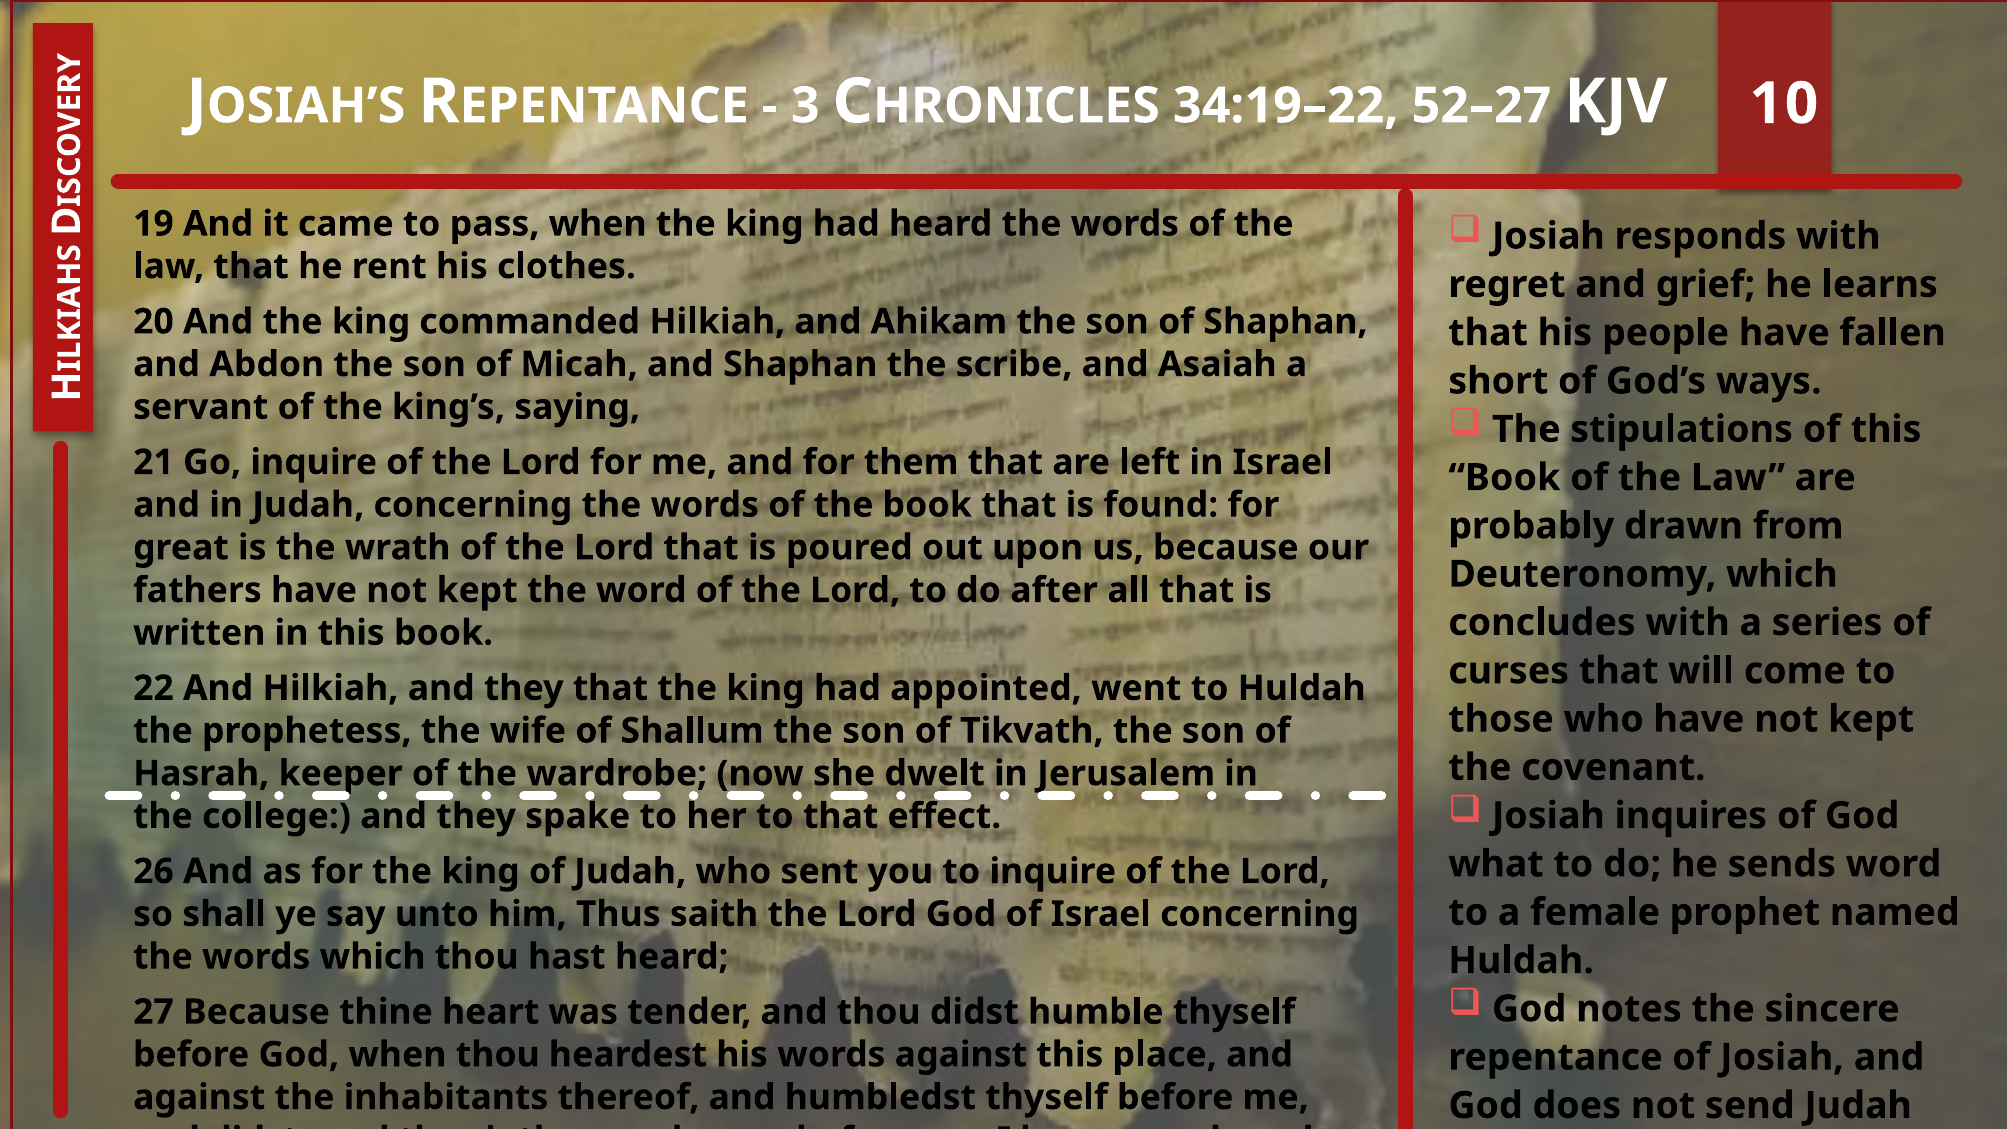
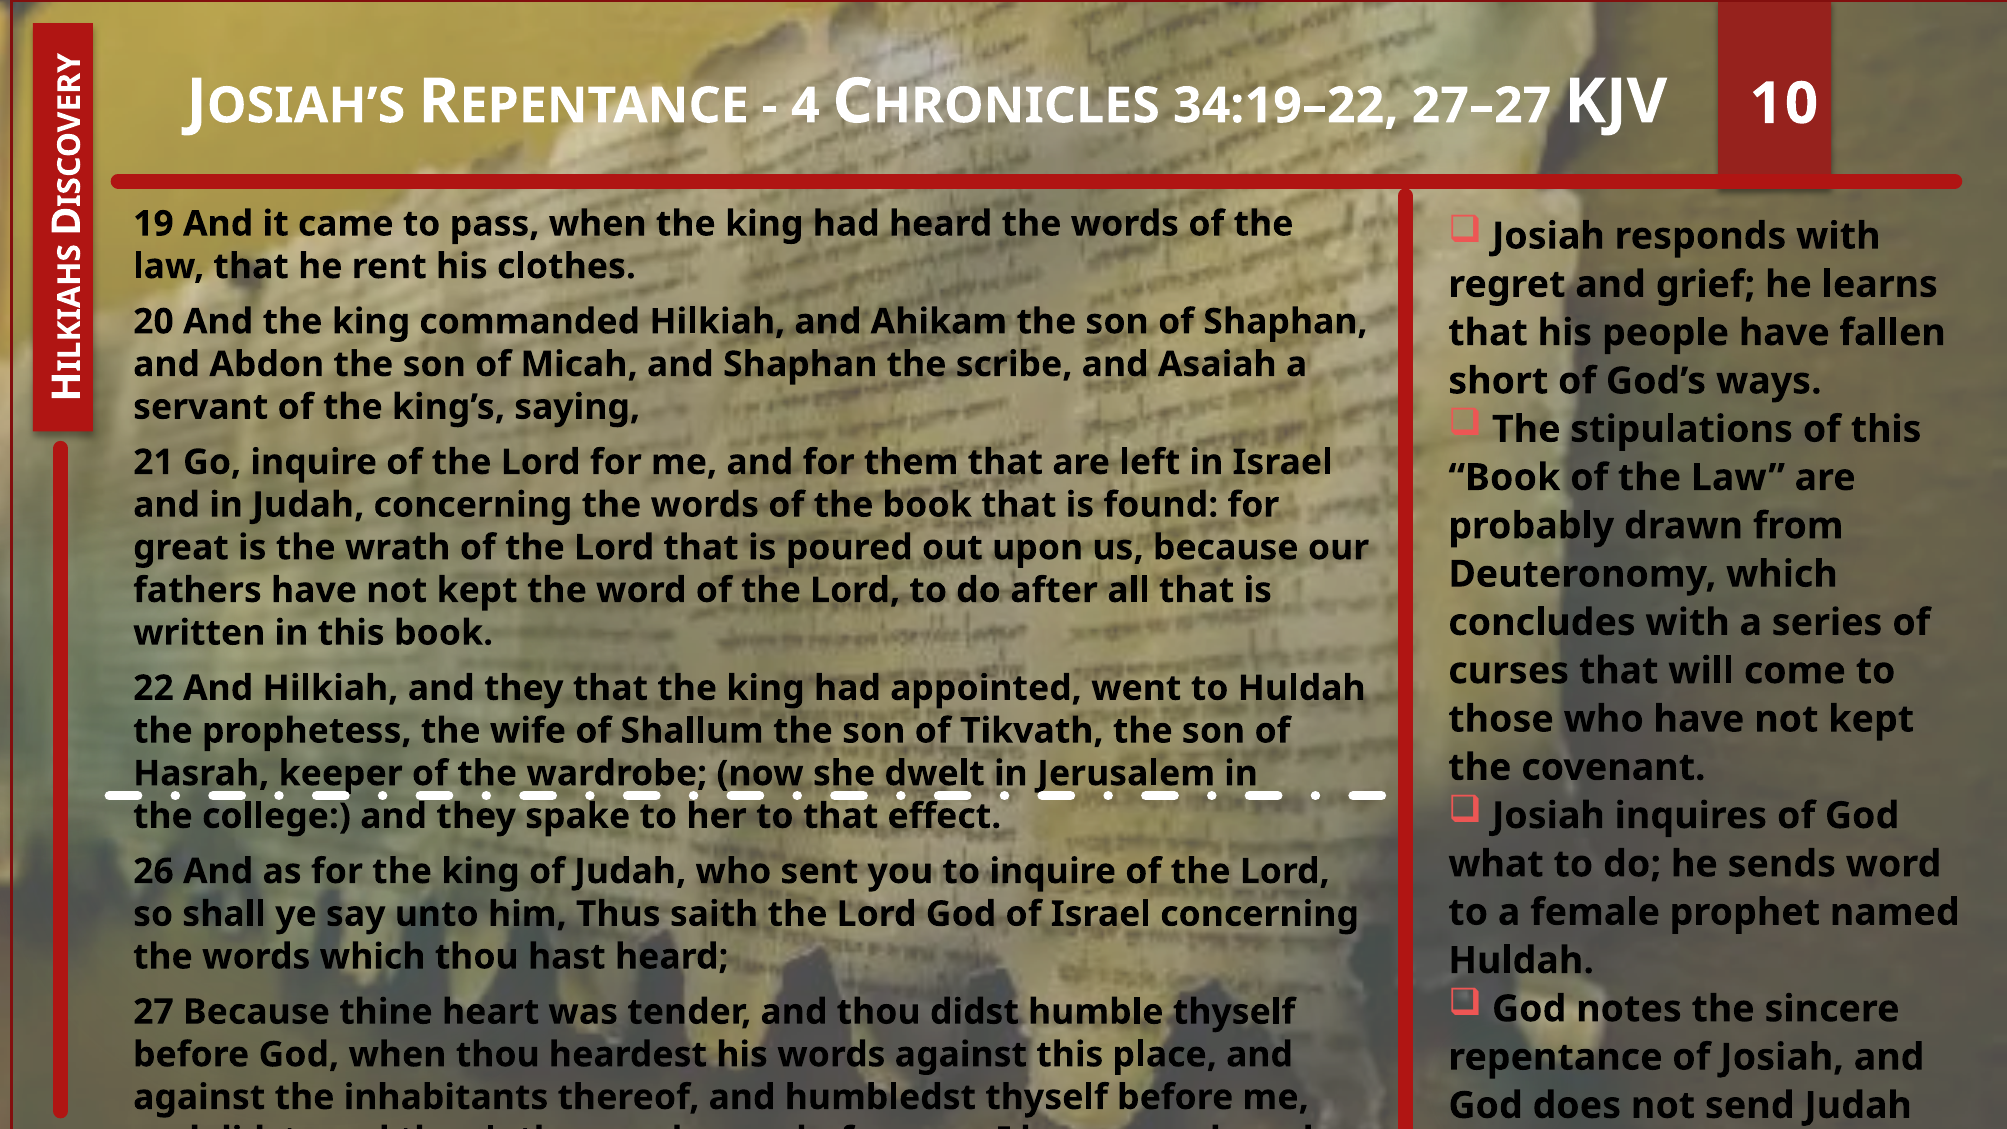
3: 3 -> 4
52–27: 52–27 -> 27–27
